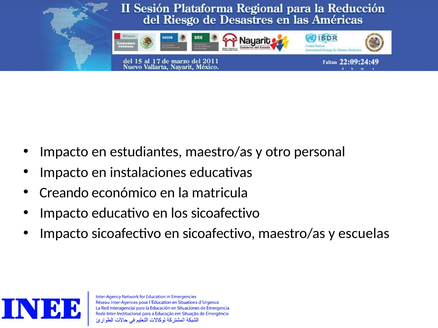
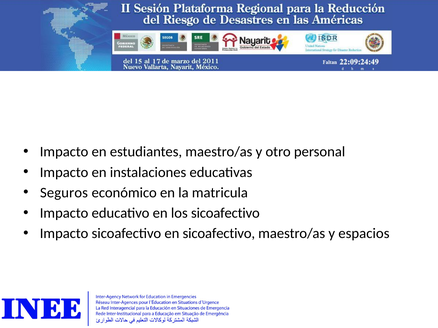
Creando: Creando -> Seguros
escuelas: escuelas -> espacios
